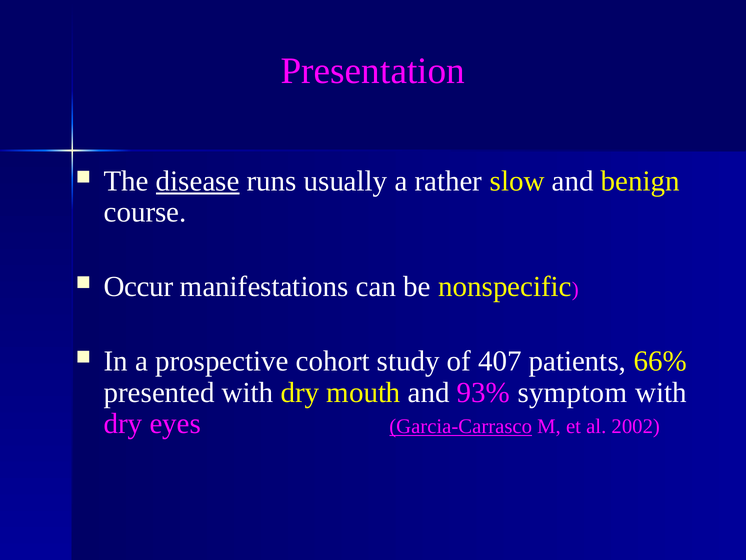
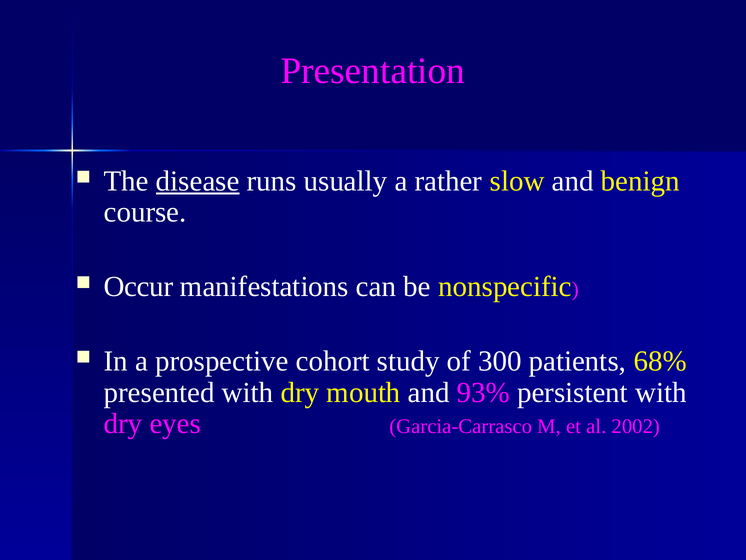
407: 407 -> 300
66%: 66% -> 68%
symptom: symptom -> persistent
Garcia-Carrasco underline: present -> none
